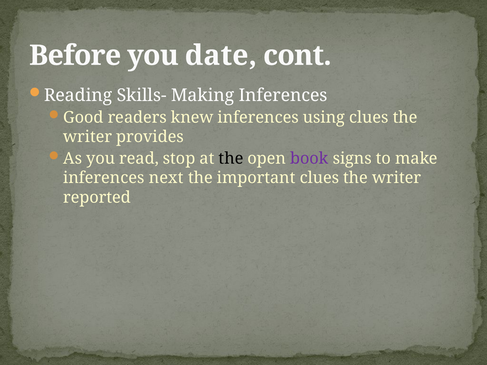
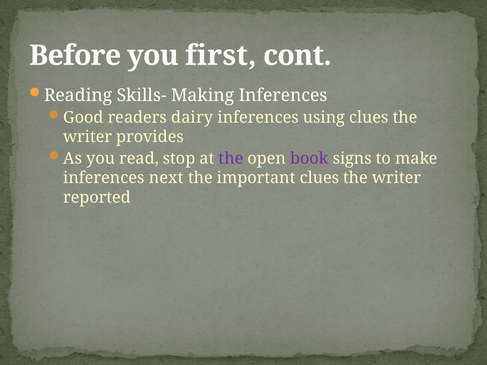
date: date -> first
knew: knew -> dairy
the at (231, 159) colour: black -> purple
